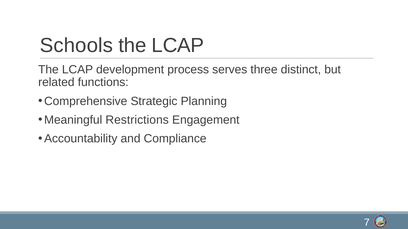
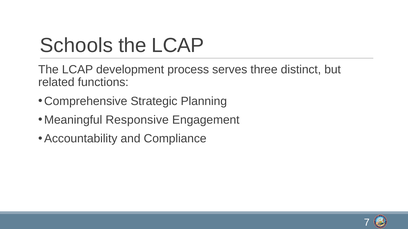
Restrictions: Restrictions -> Responsive
